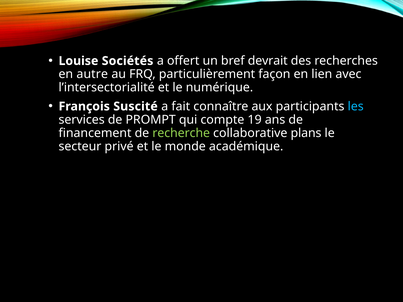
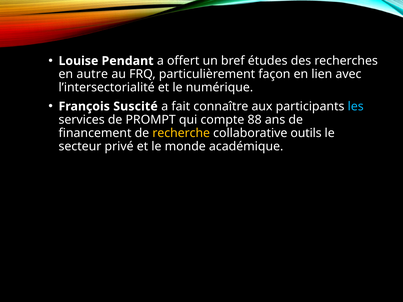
Sociétés: Sociétés -> Pendant
devrait: devrait -> études
19: 19 -> 88
recherche colour: light green -> yellow
plans: plans -> outils
